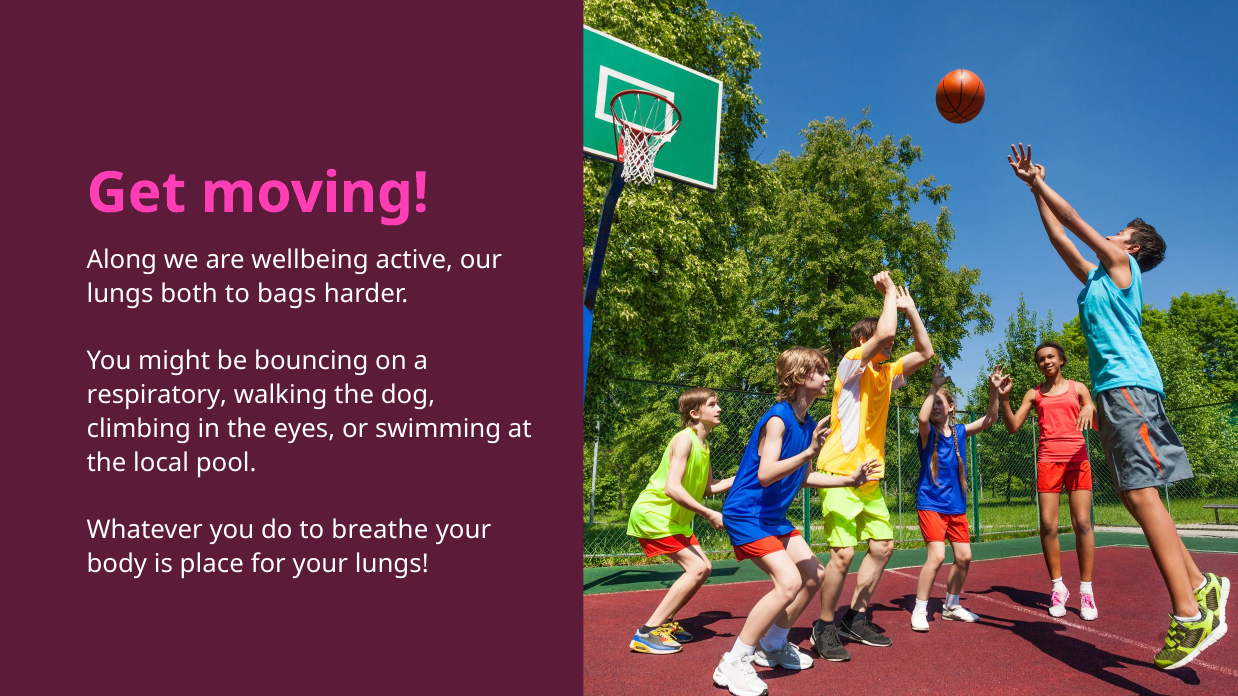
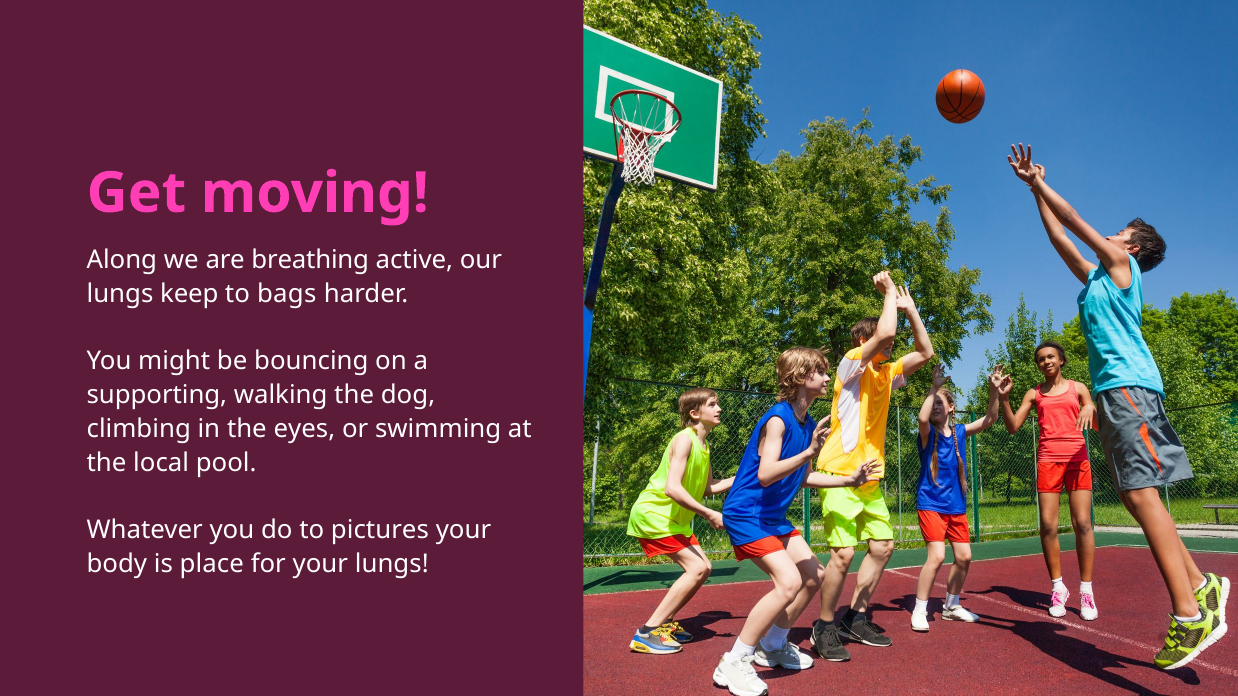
wellbeing: wellbeing -> breathing
both: both -> keep
respiratory: respiratory -> supporting
breathe: breathe -> pictures
